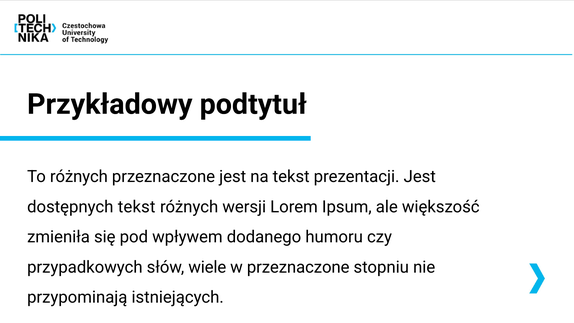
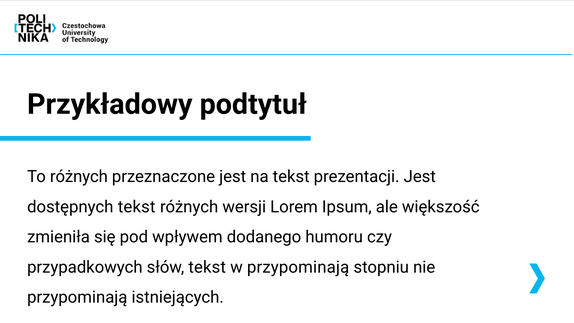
słów wiele: wiele -> tekst
w przeznaczone: przeznaczone -> przypominają
